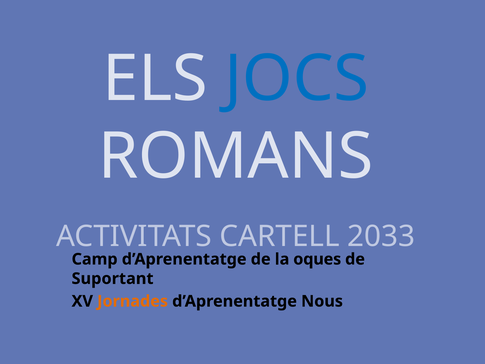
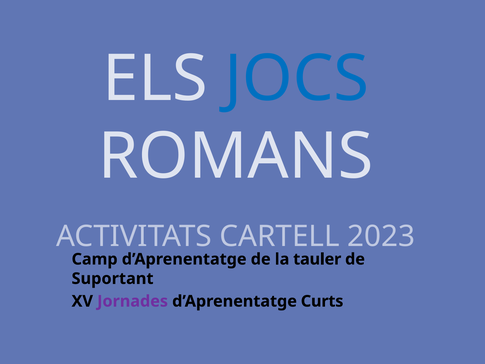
2033: 2033 -> 2023
oques: oques -> tauler
Jornades colour: orange -> purple
Nous: Nous -> Curts
